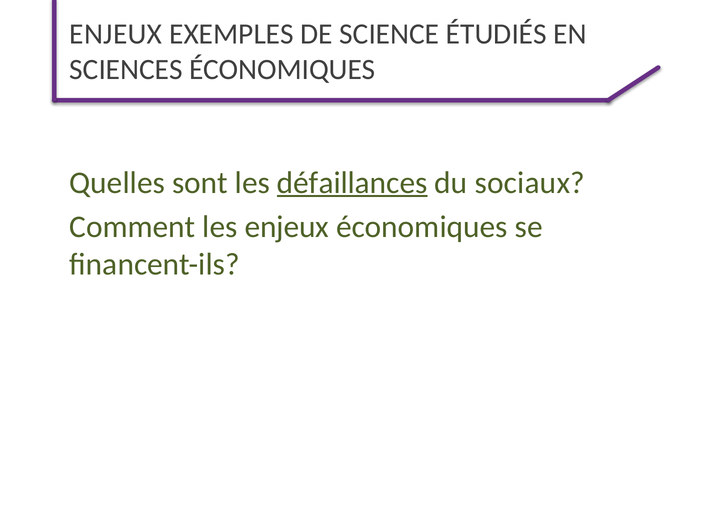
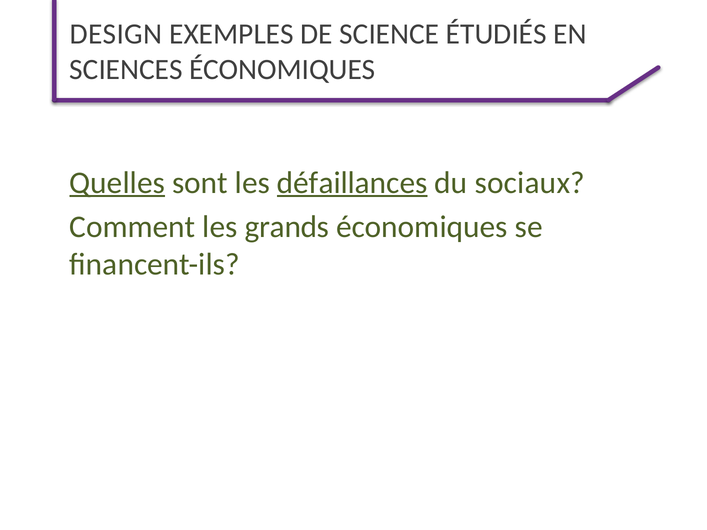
ENJEUX at (116, 34): ENJEUX -> DESIGN
Quelles underline: none -> present
les enjeux: enjeux -> grands
